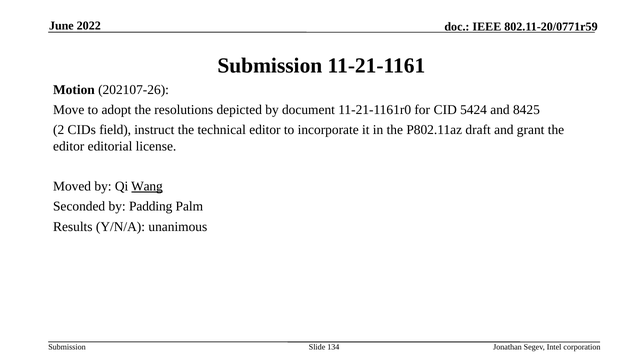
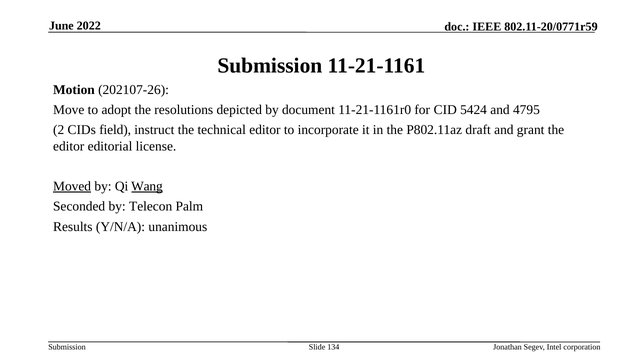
8425: 8425 -> 4795
Moved underline: none -> present
Padding: Padding -> Telecon
